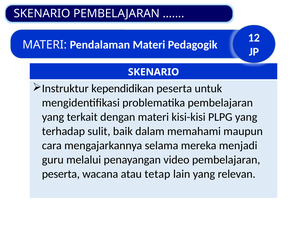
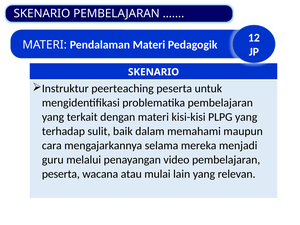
kependidikan: kependidikan -> peerteaching
tetap: tetap -> mulai
